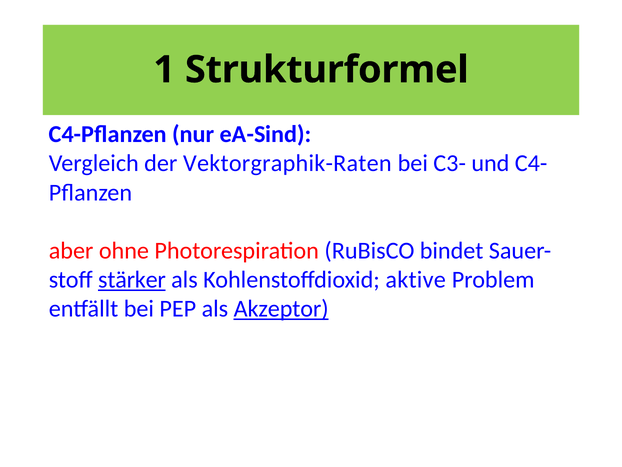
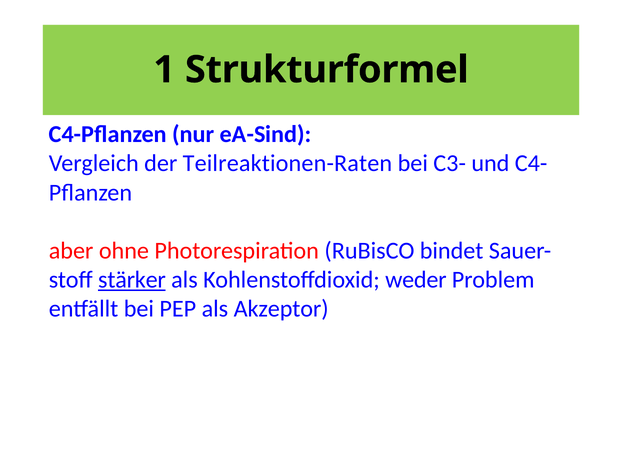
Vektorgraphik-Raten: Vektorgraphik-Raten -> Teilreaktionen-Raten
aktive: aktive -> weder
Akzeptor underline: present -> none
